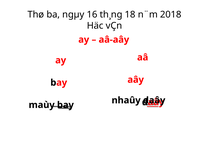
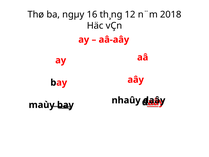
18: 18 -> 12
